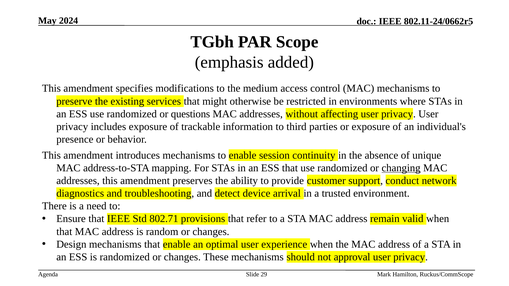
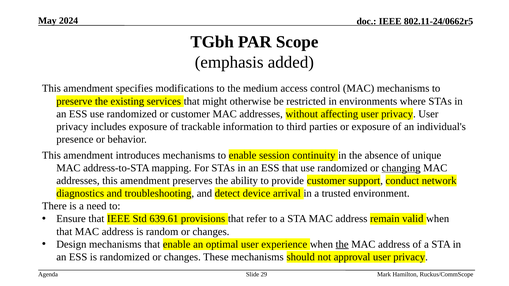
or questions: questions -> customer
802.71: 802.71 -> 639.61
the at (342, 245) underline: none -> present
